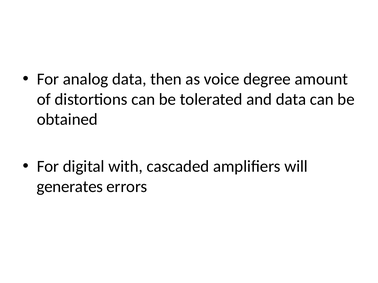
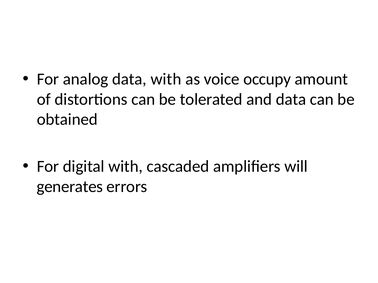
data then: then -> with
degree: degree -> occupy
